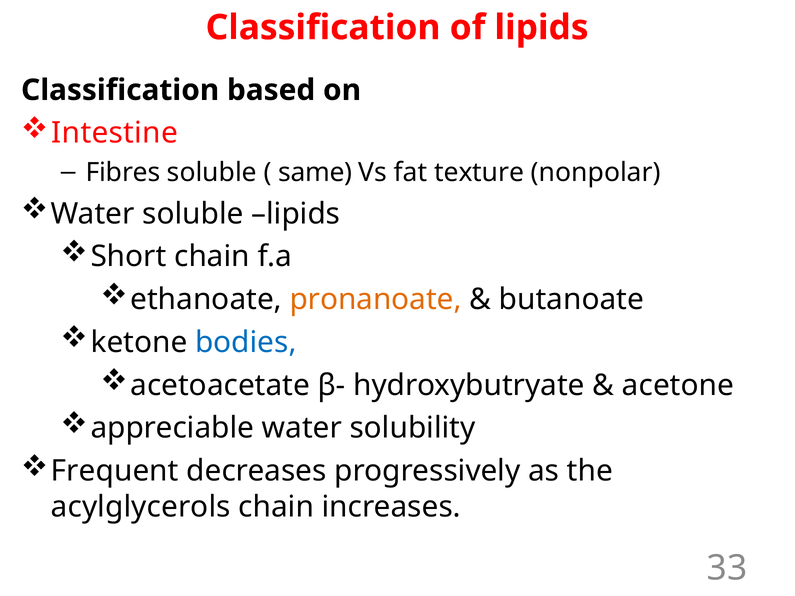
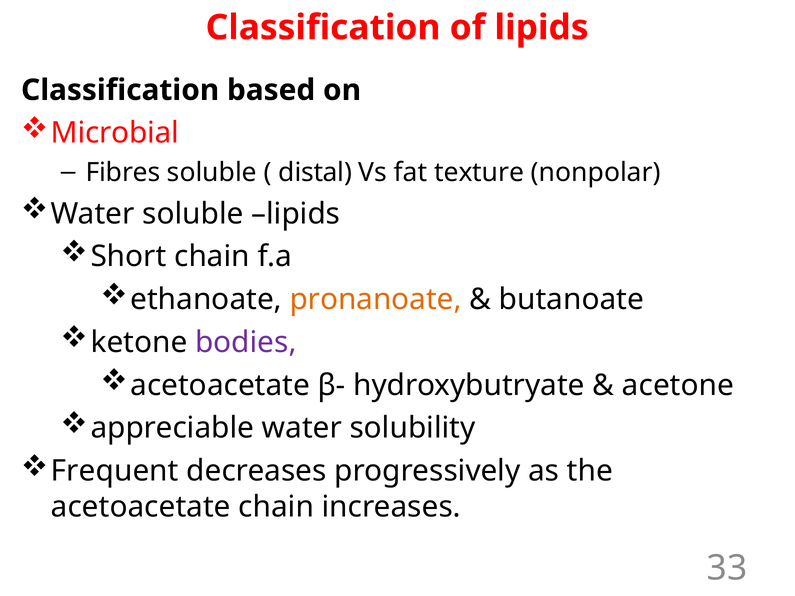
Intestine: Intestine -> Microbial
same: same -> distal
bodies colour: blue -> purple
acylglycerols at (141, 507): acylglycerols -> acetoacetate
